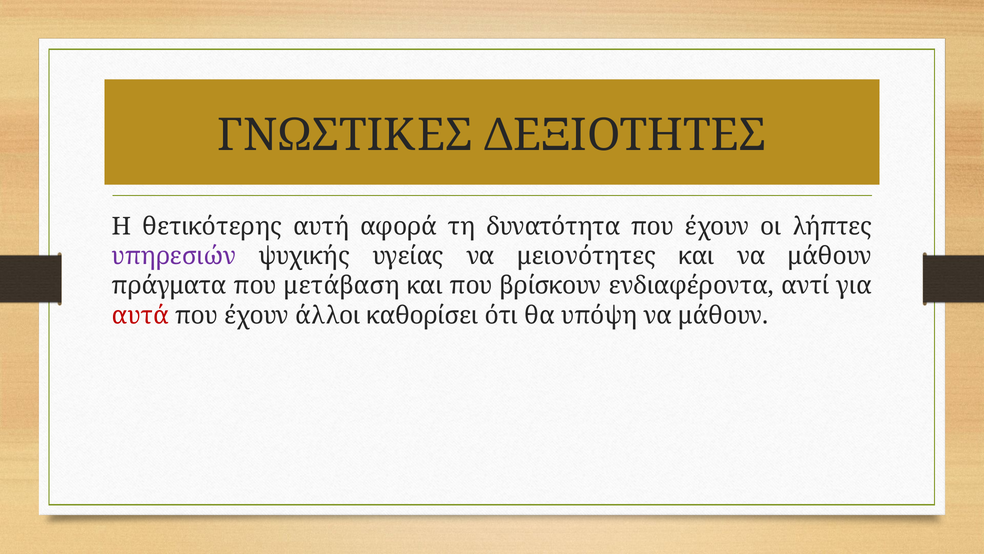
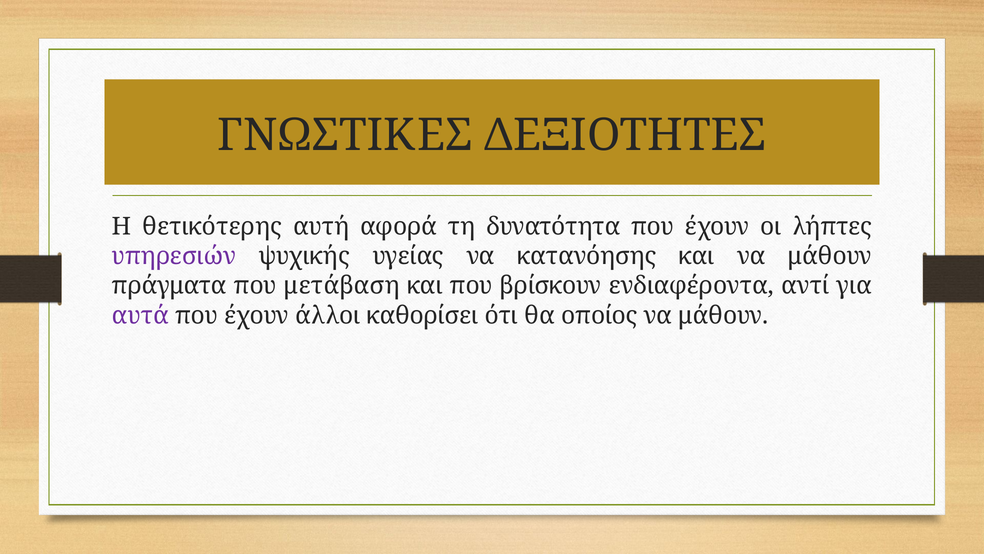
μειονότητες: μειονότητες -> κατανόησης
αυτά colour: red -> purple
υπόψη: υπόψη -> οποίος
